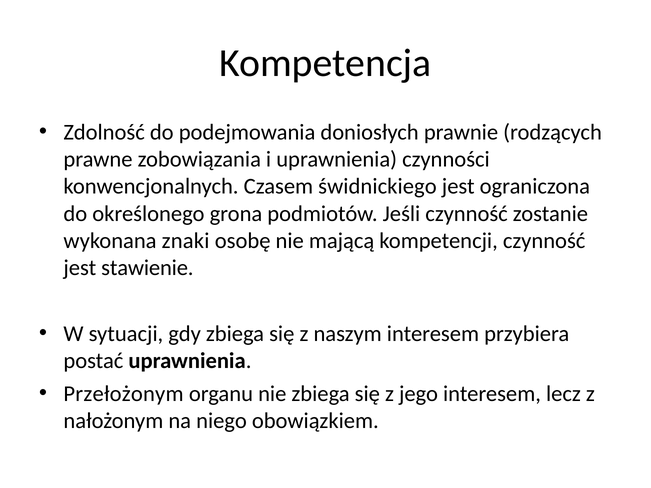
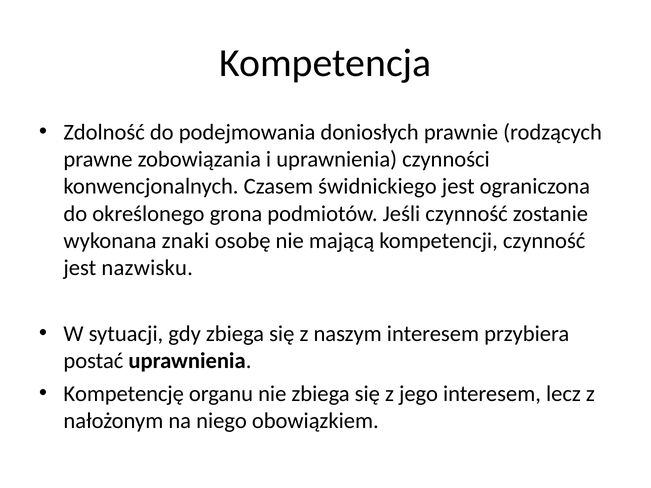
stawienie: stawienie -> nazwisku
Przełożonym: Przełożonym -> Kompetencję
